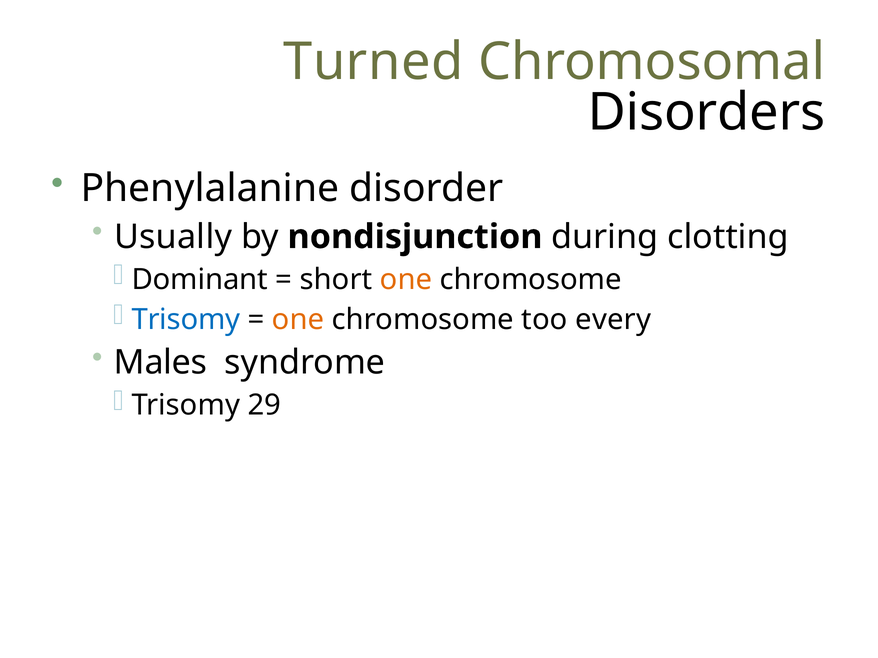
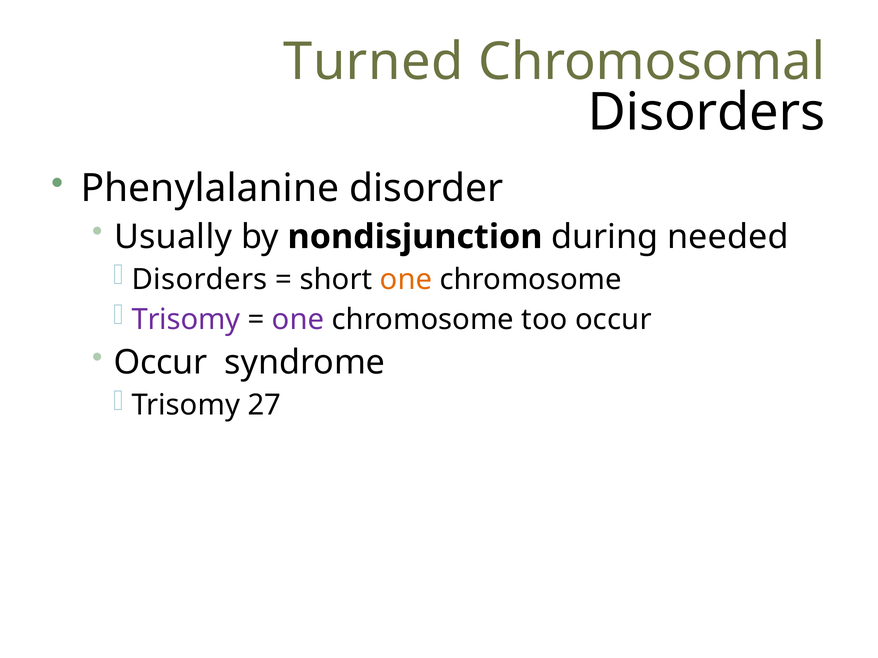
clotting: clotting -> needed
Dominant at (200, 280): Dominant -> Disorders
Trisomy at (186, 320) colour: blue -> purple
one at (298, 320) colour: orange -> purple
too every: every -> occur
Males at (161, 363): Males -> Occur
29: 29 -> 27
